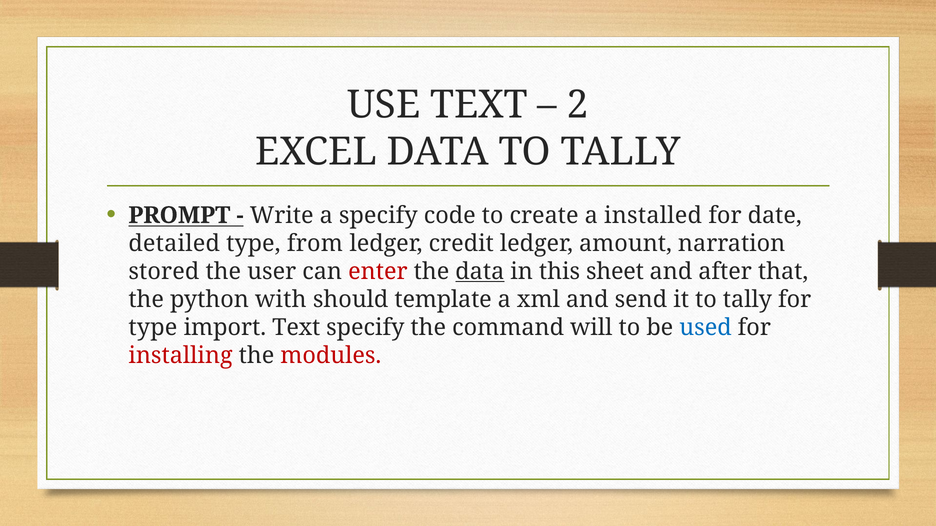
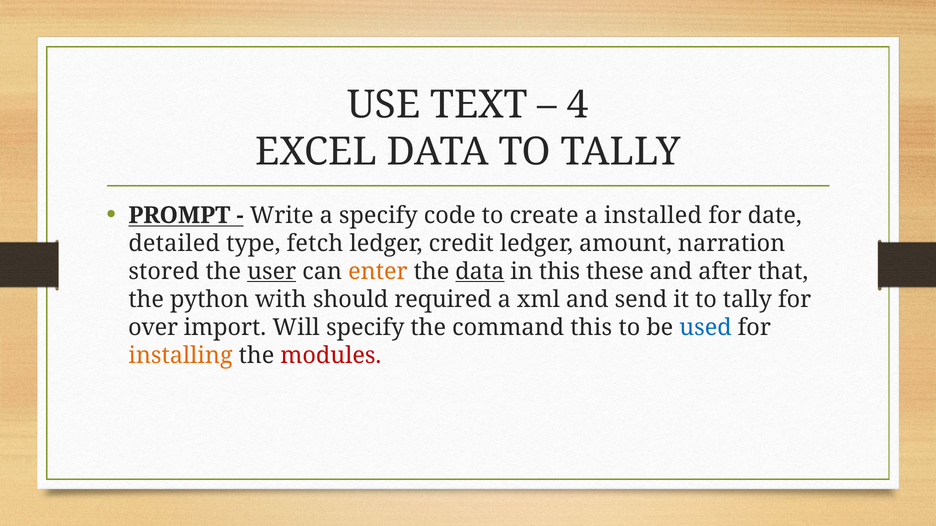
2: 2 -> 4
from: from -> fetch
user underline: none -> present
enter colour: red -> orange
sheet: sheet -> these
template: template -> required
type at (153, 328): type -> over
import Text: Text -> Will
command will: will -> this
installing colour: red -> orange
